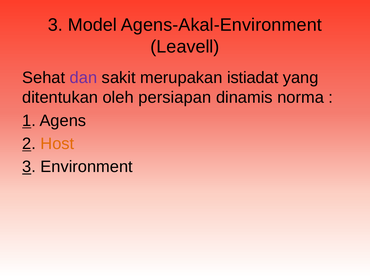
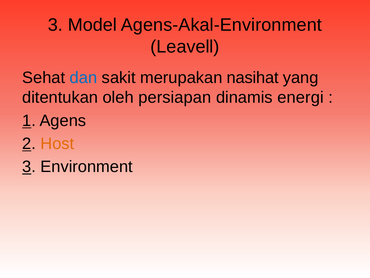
dan colour: purple -> blue
istiadat: istiadat -> nasihat
norma: norma -> energi
